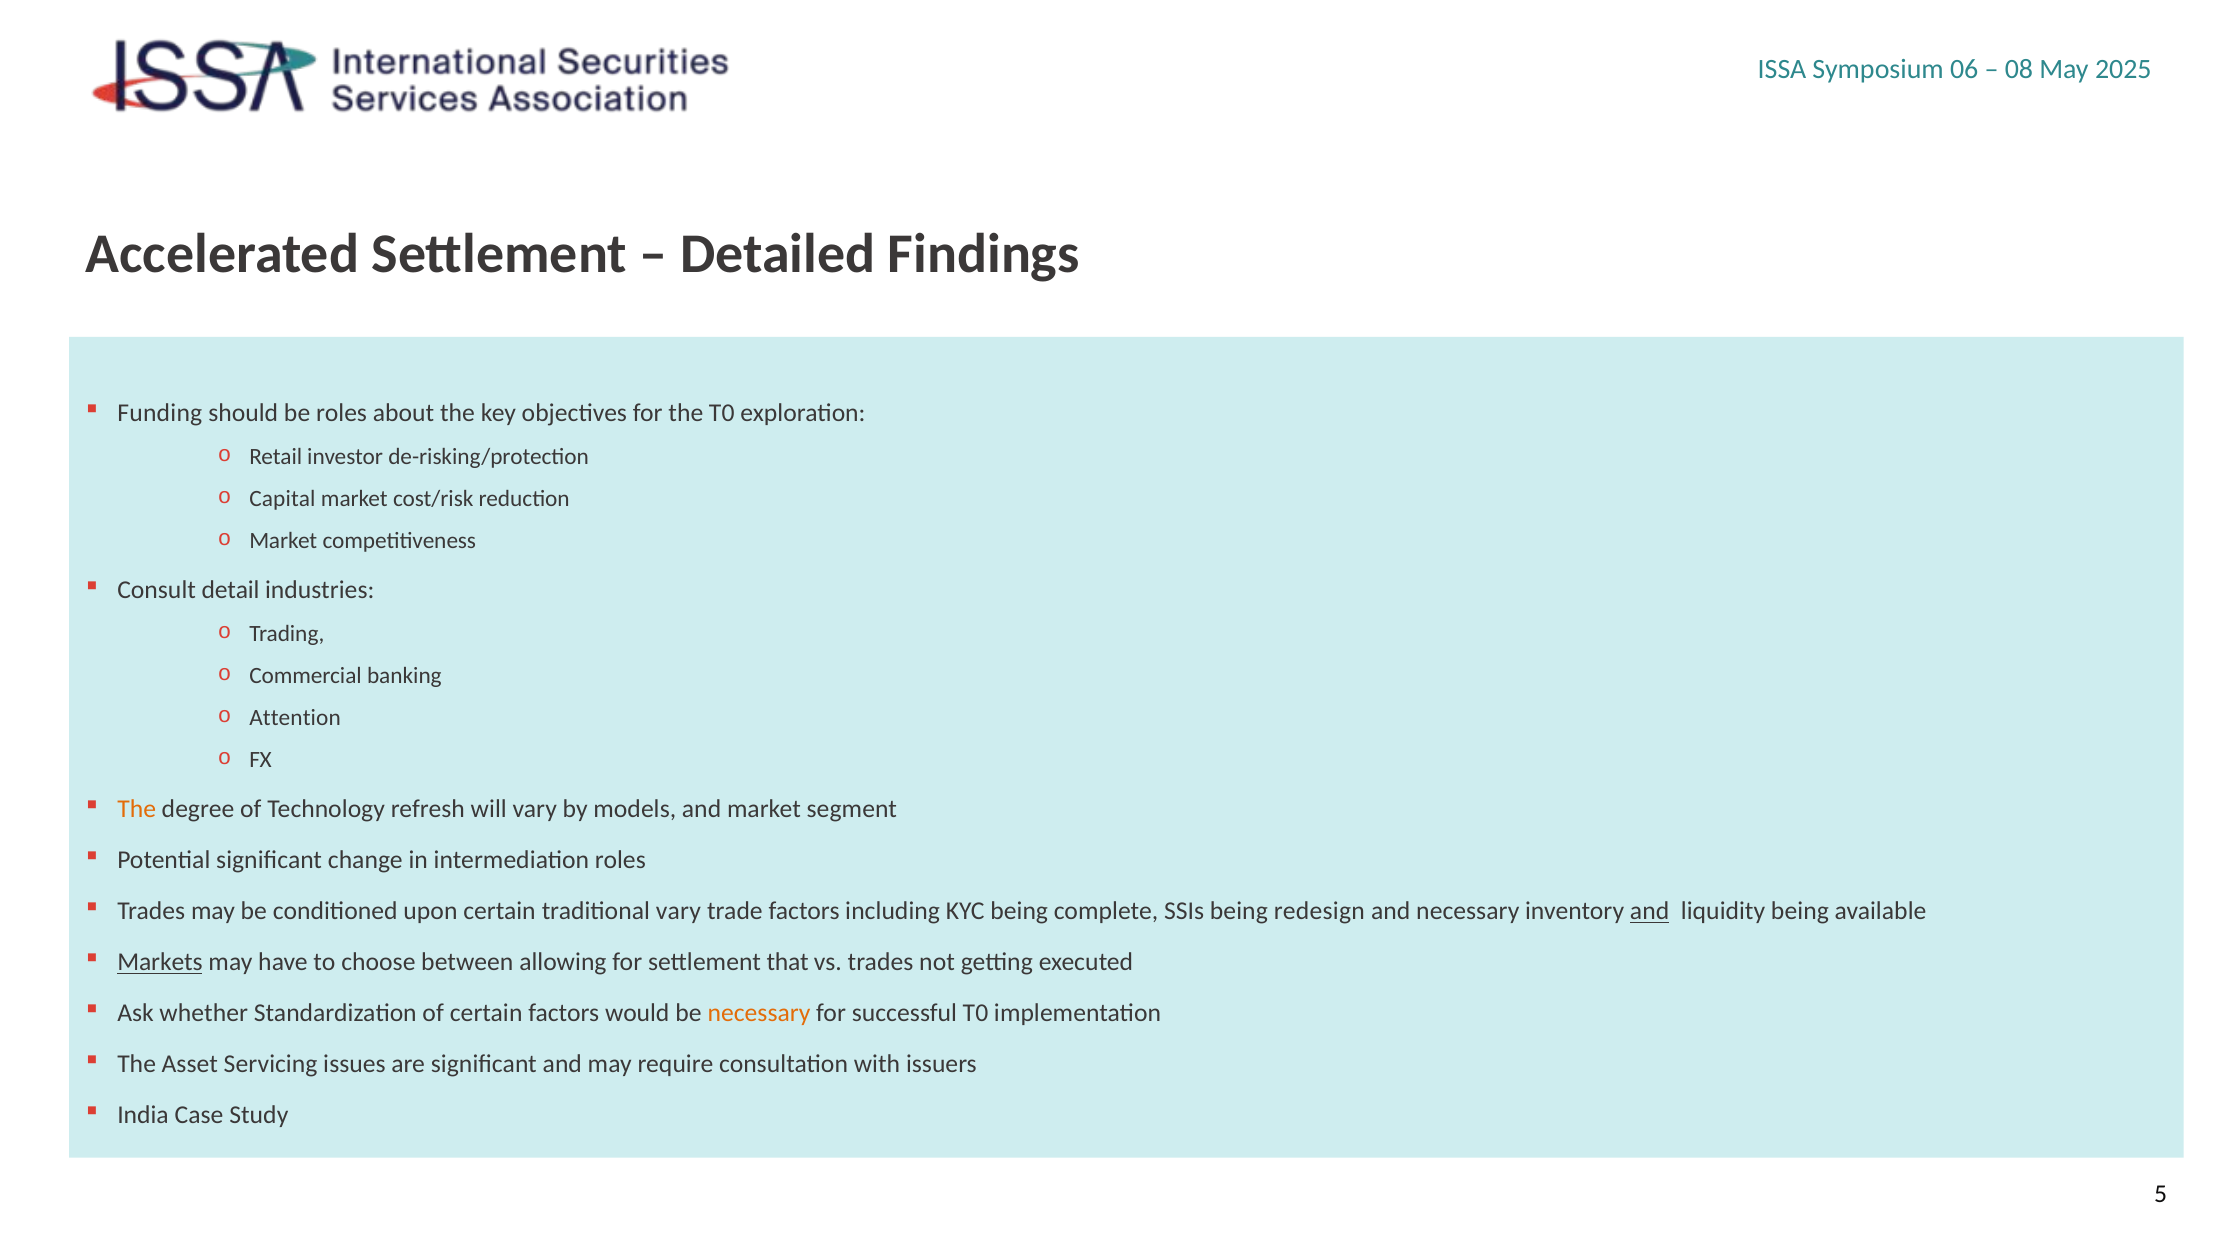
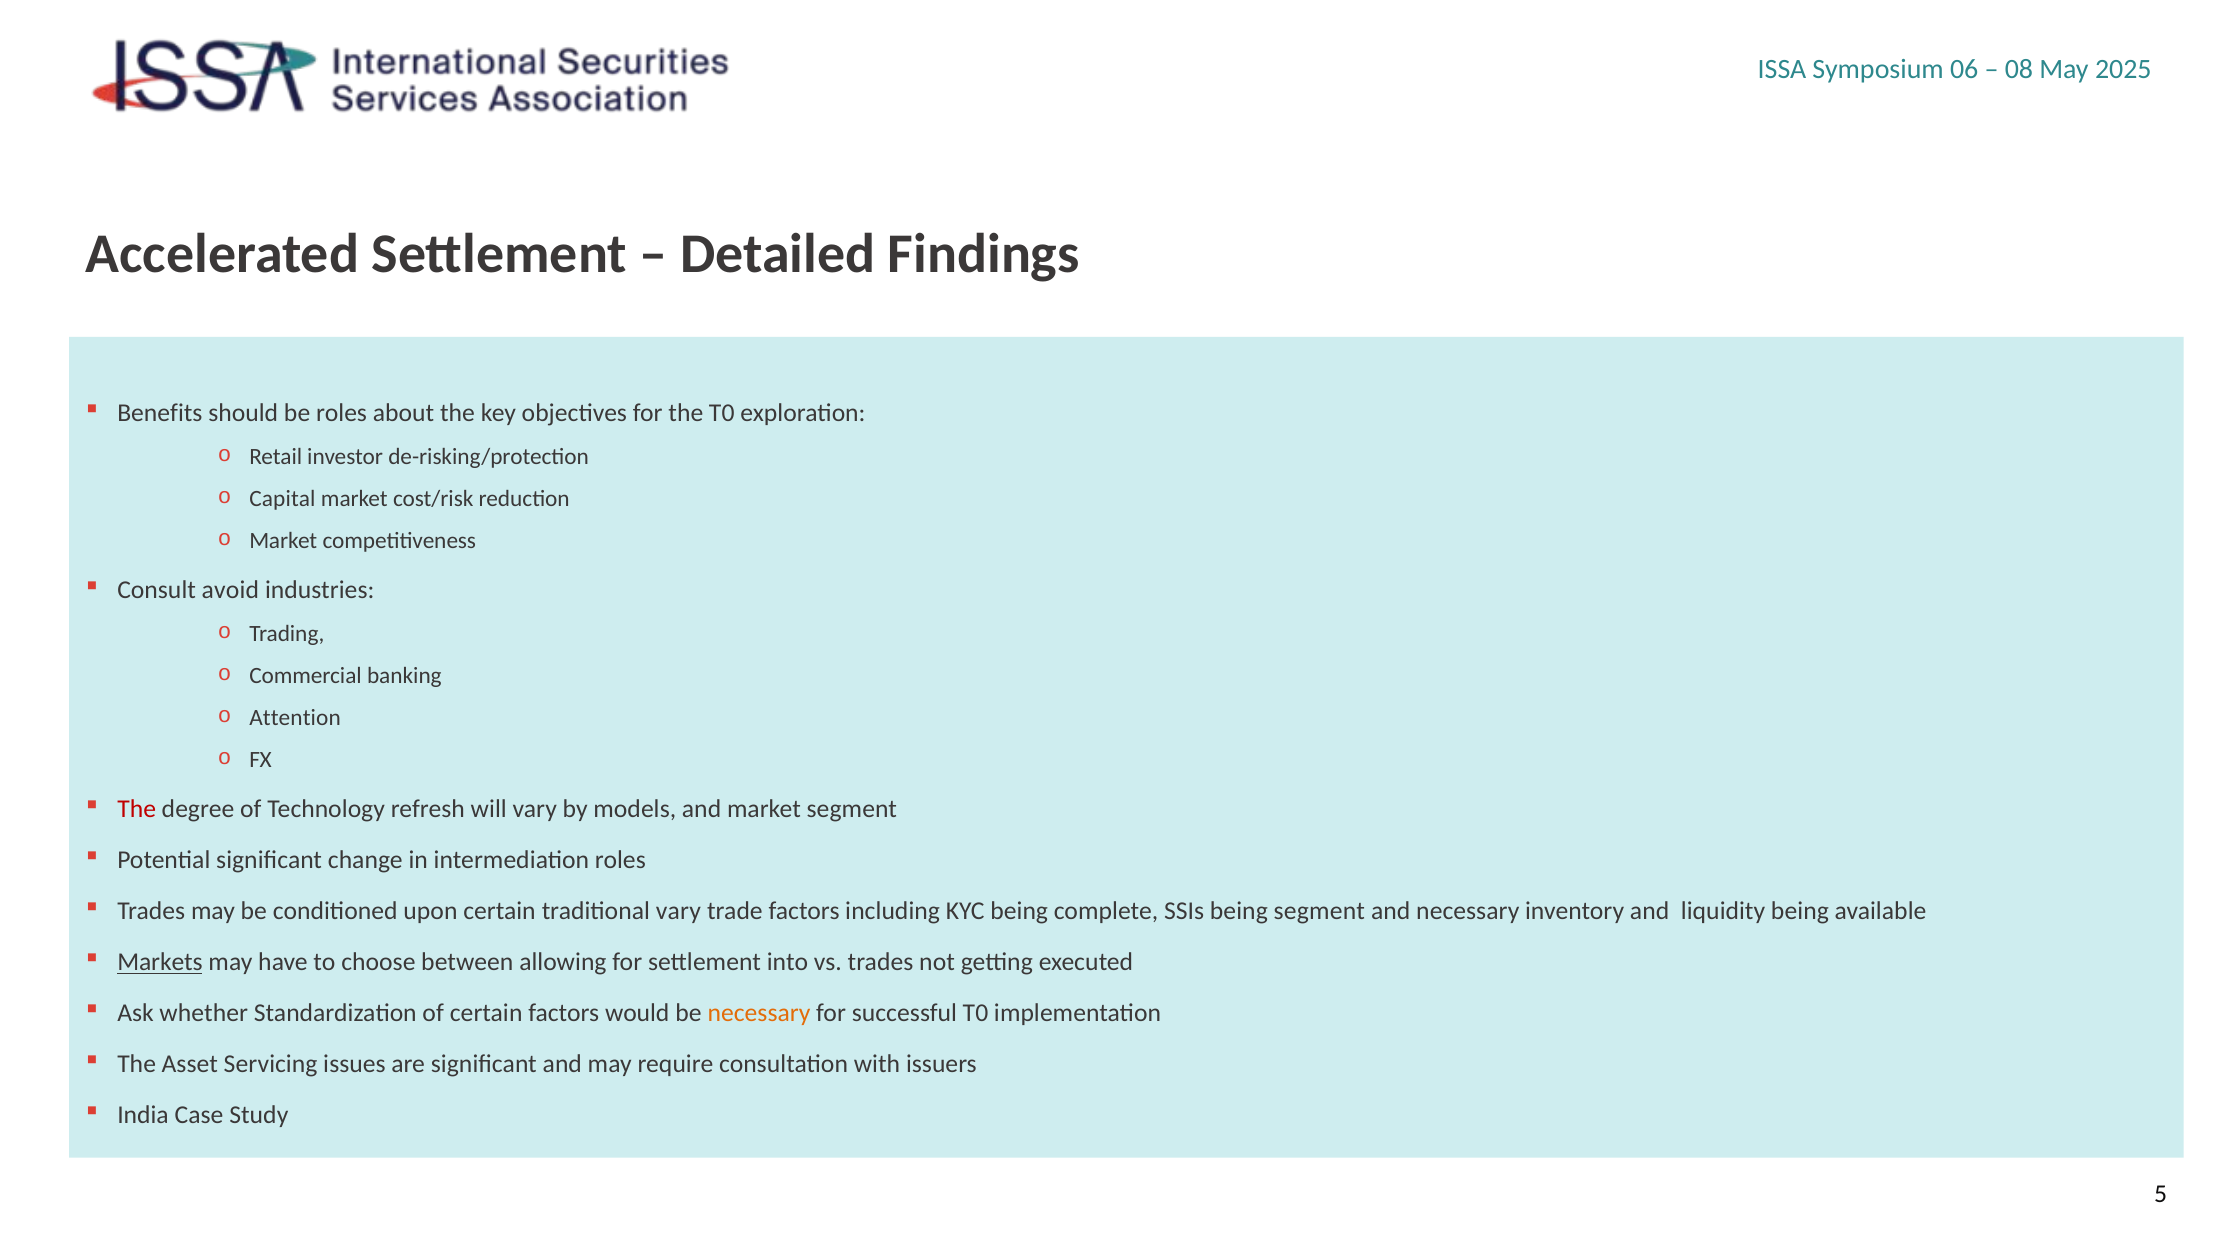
Funding: Funding -> Benefits
detail: detail -> avoid
The at (137, 809) colour: orange -> red
being redesign: redesign -> segment
and at (1650, 911) underline: present -> none
that: that -> into
